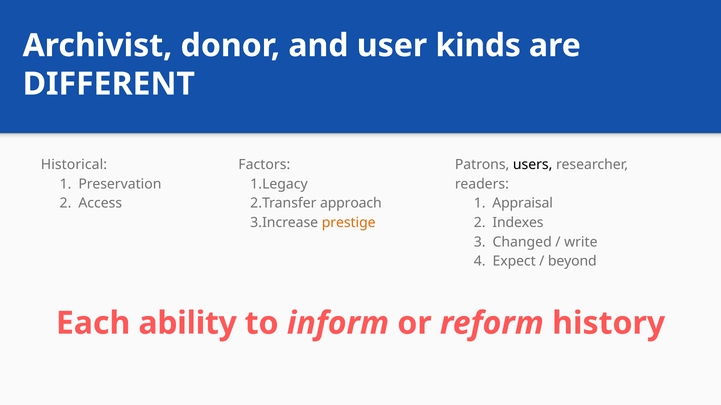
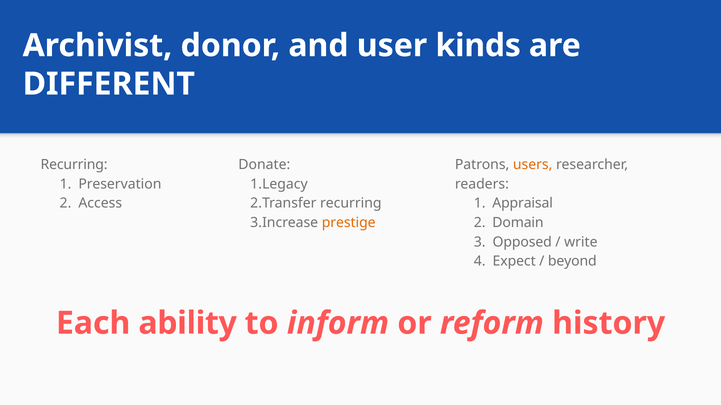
Historical at (74, 165): Historical -> Recurring
Factors: Factors -> Donate
users colour: black -> orange
approach at (351, 204): approach -> recurring
Indexes: Indexes -> Domain
Changed: Changed -> Opposed
